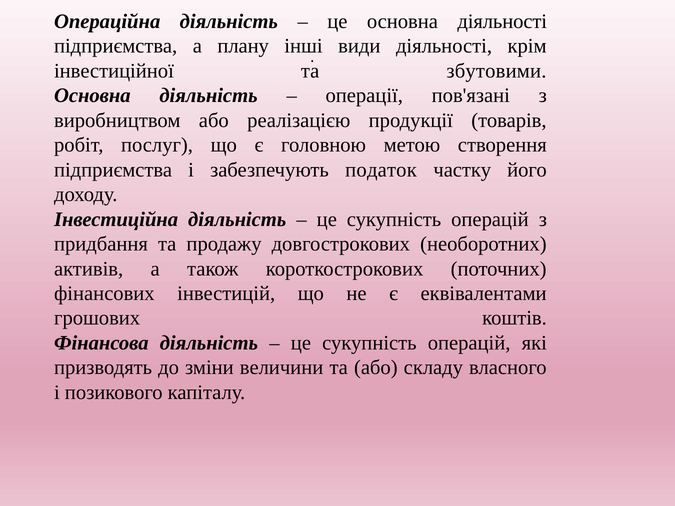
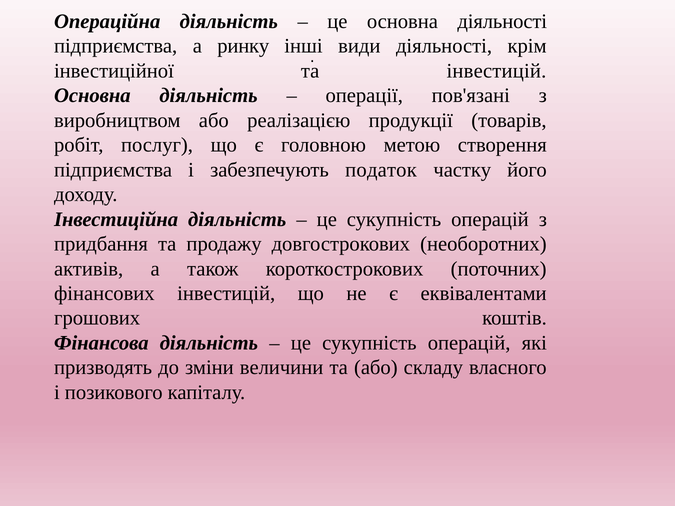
плану: плану -> ринку
та збутовими: збутовими -> інвестицій
